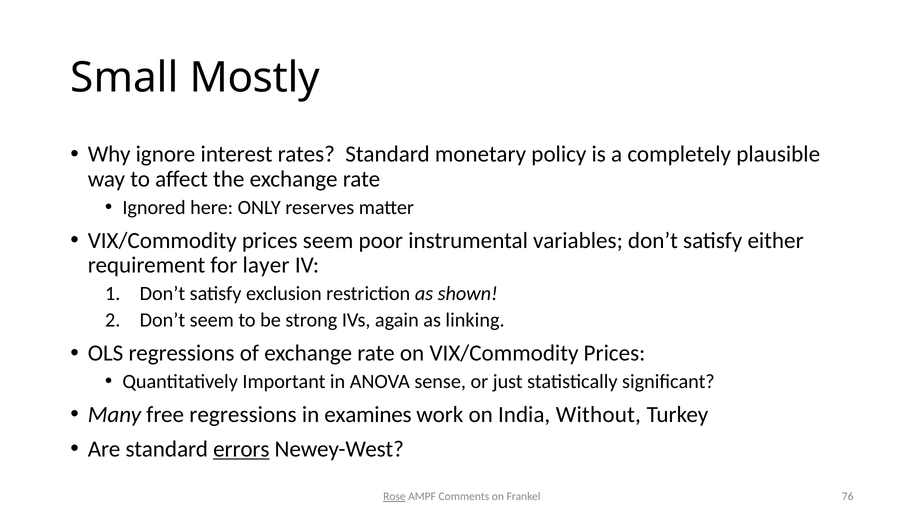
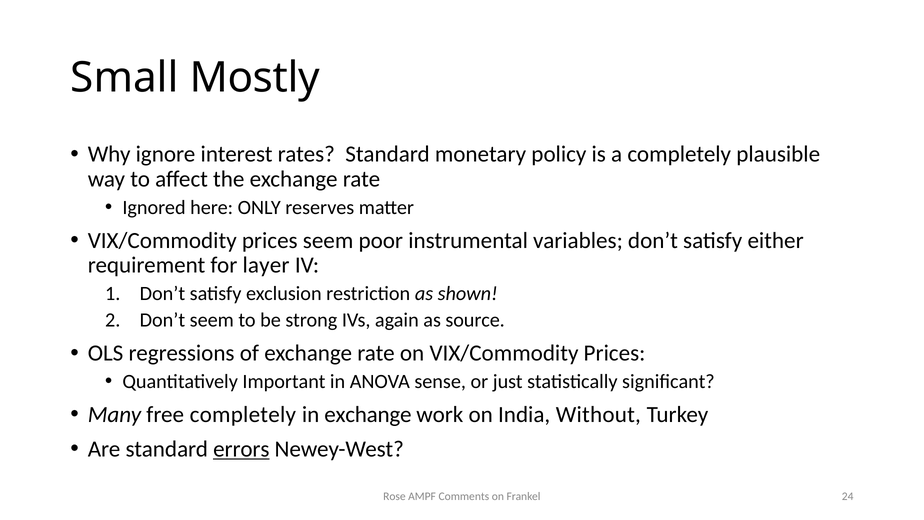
linking: linking -> source
free regressions: regressions -> completely
in examines: examines -> exchange
Rose underline: present -> none
76: 76 -> 24
